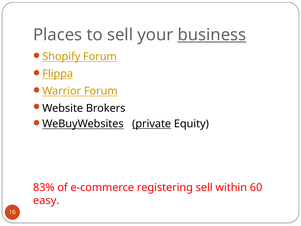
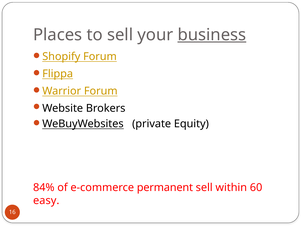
private underline: present -> none
83%: 83% -> 84%
registering: registering -> permanent
